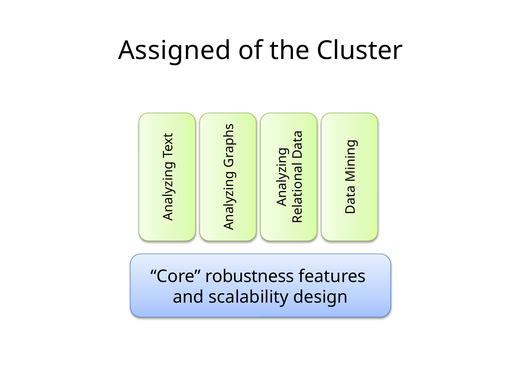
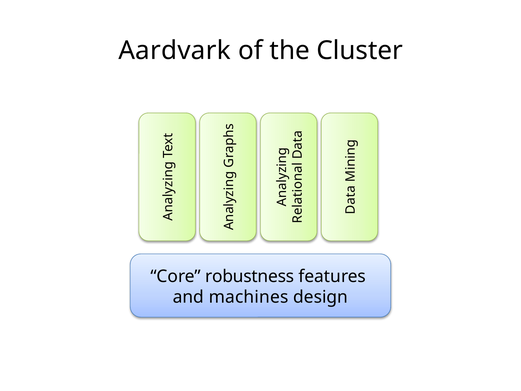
Assigned: Assigned -> Aardvark
scalability: scalability -> machines
